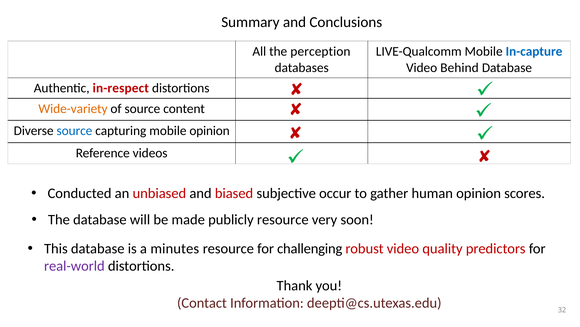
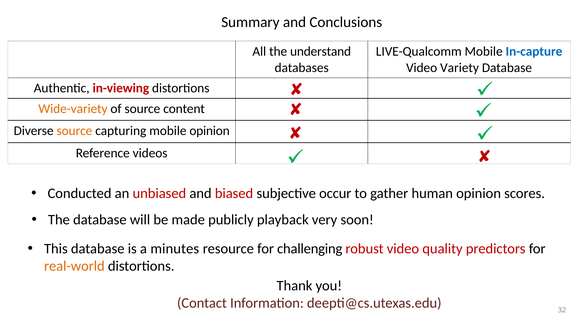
perception: perception -> understand
Behind: Behind -> Variety
in-respect: in-respect -> in-viewing
source at (74, 130) colour: blue -> orange
publicly resource: resource -> playback
real-world colour: purple -> orange
